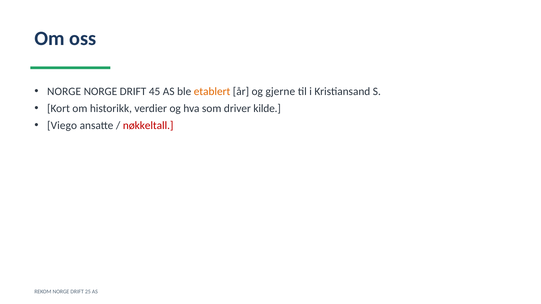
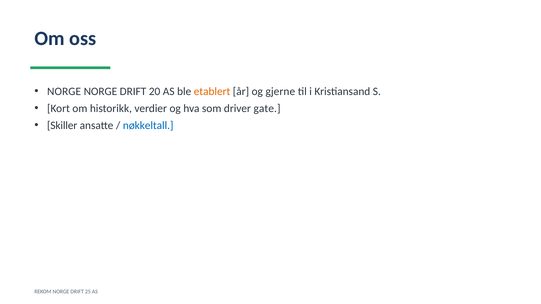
45: 45 -> 20
kilde: kilde -> gate
Viego: Viego -> Skiller
nøkkeltall colour: red -> blue
